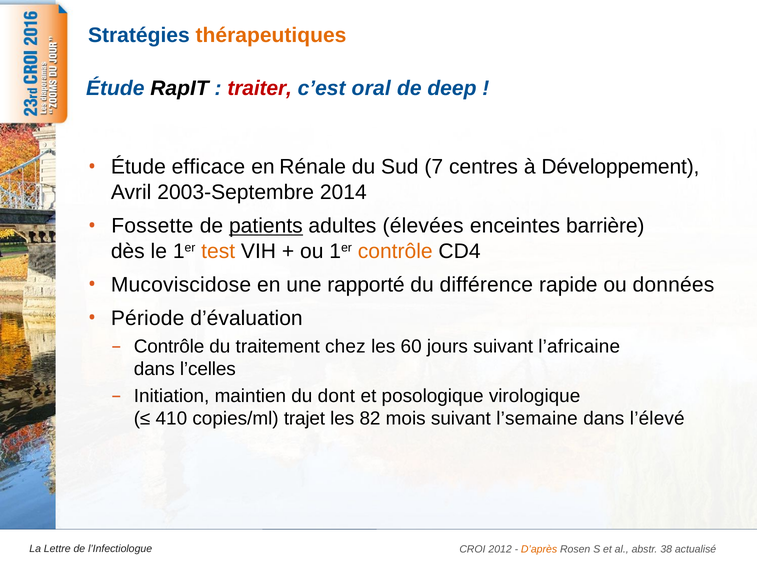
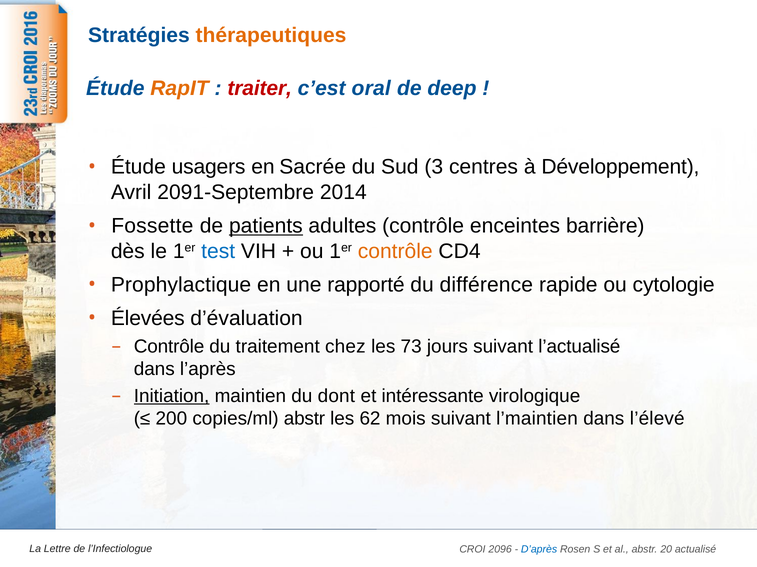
RapIT colour: black -> orange
efficace: efficace -> usagers
Rénale: Rénale -> Sacrée
7: 7 -> 3
2003-Septembre: 2003-Septembre -> 2091-Septembre
adultes élevées: élevées -> contrôle
test colour: orange -> blue
Mucoviscidose: Mucoviscidose -> Prophylactique
données: données -> cytologie
Période: Période -> Élevées
60: 60 -> 73
l’africaine: l’africaine -> l’actualisé
l’celles: l’celles -> l’après
Initiation underline: none -> present
posologique: posologique -> intéressante
410: 410 -> 200
copies/ml trajet: trajet -> abstr
82: 82 -> 62
l’semaine: l’semaine -> l’maintien
2012: 2012 -> 2096
D’après colour: orange -> blue
38: 38 -> 20
